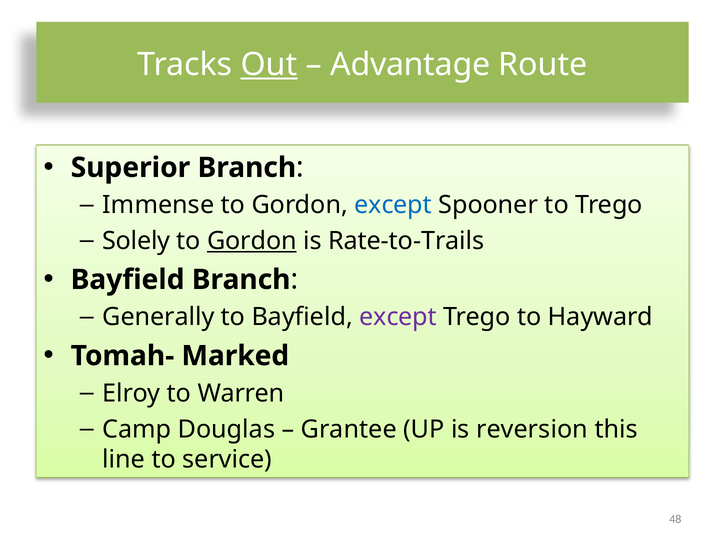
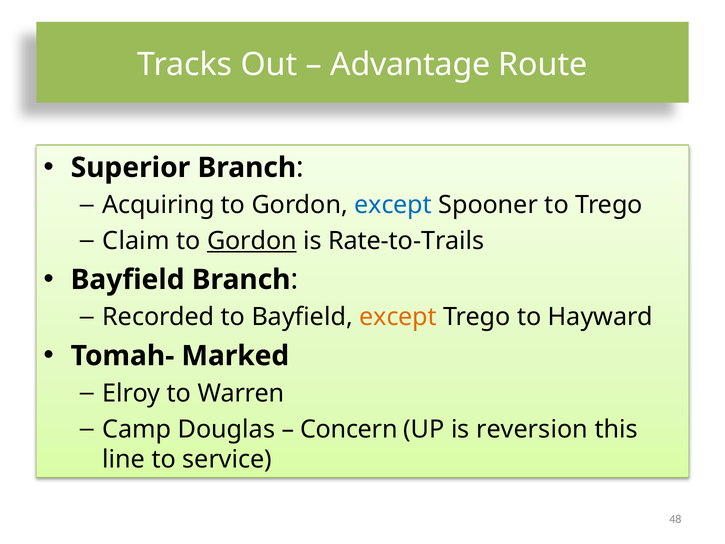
Out underline: present -> none
Immense: Immense -> Acquiring
Solely: Solely -> Claim
Generally: Generally -> Recorded
except at (398, 317) colour: purple -> orange
Grantee: Grantee -> Concern
